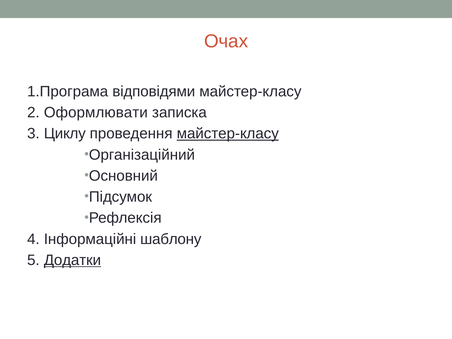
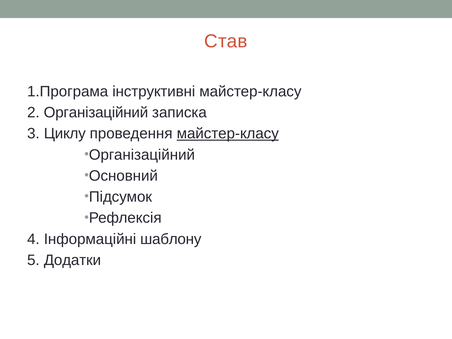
Очах: Очах -> Став
відповідями: відповідями -> інструктивні
2 Оформлювати: Оформлювати -> Організаційний
Додатки underline: present -> none
